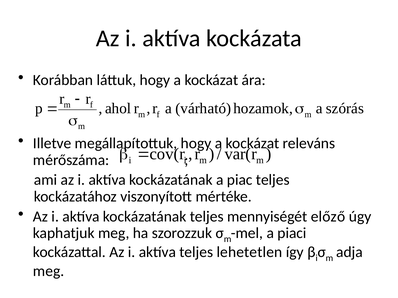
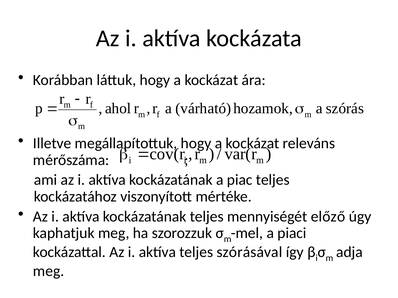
lehetetlen: lehetetlen -> szórásával
